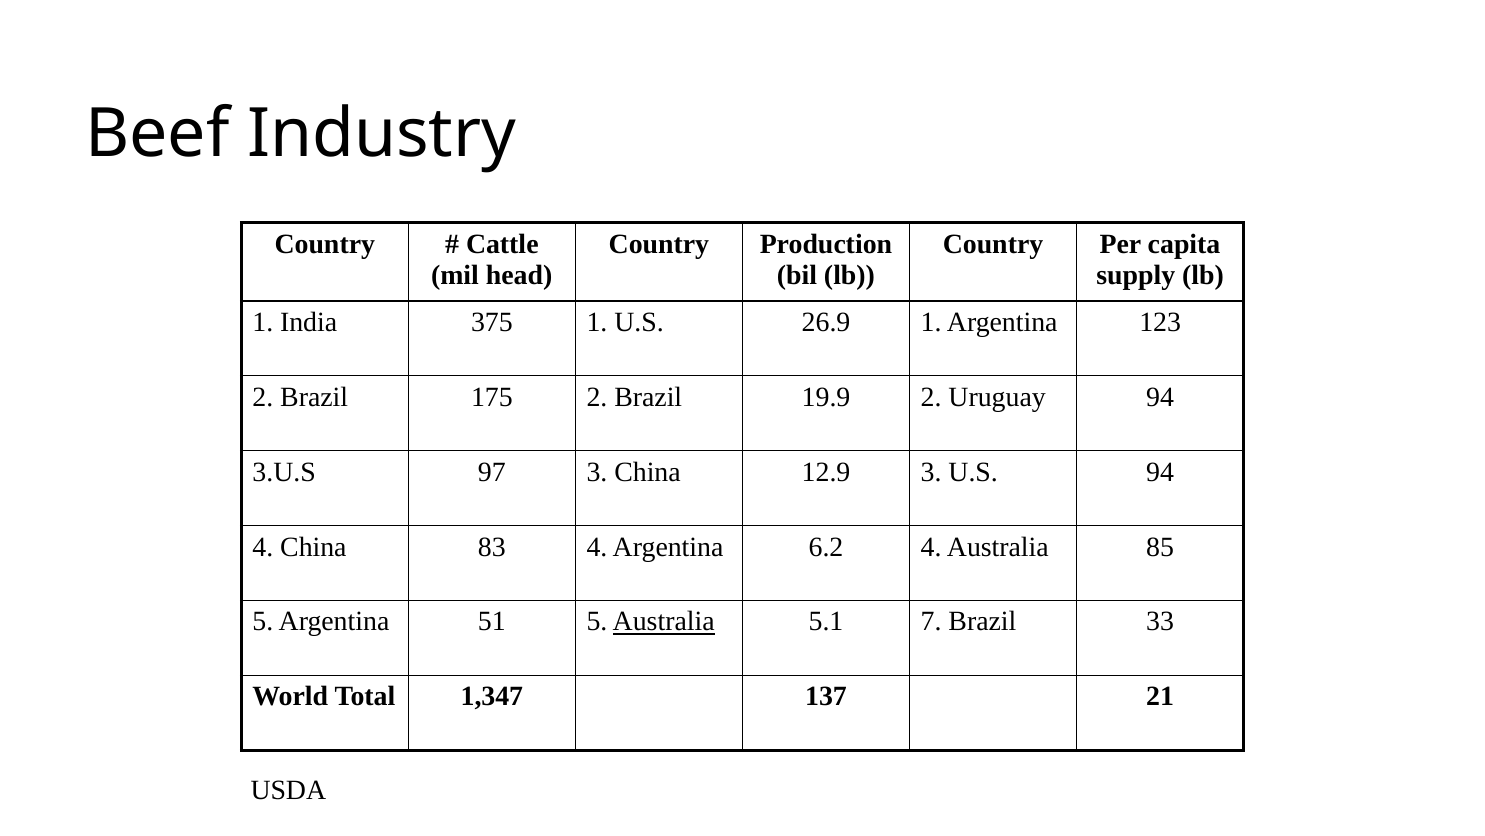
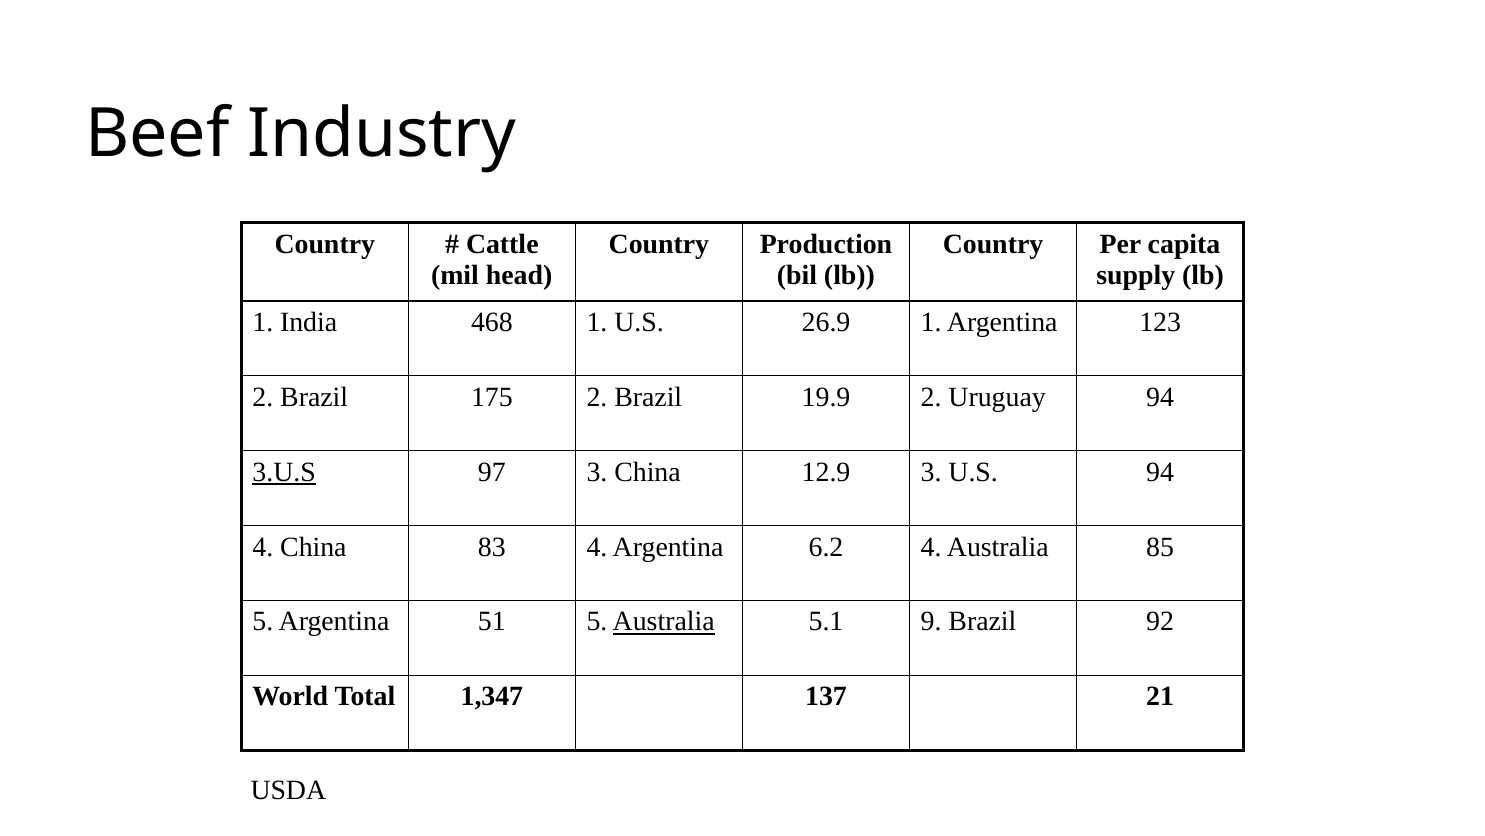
375: 375 -> 468
3.U.S underline: none -> present
7: 7 -> 9
33: 33 -> 92
